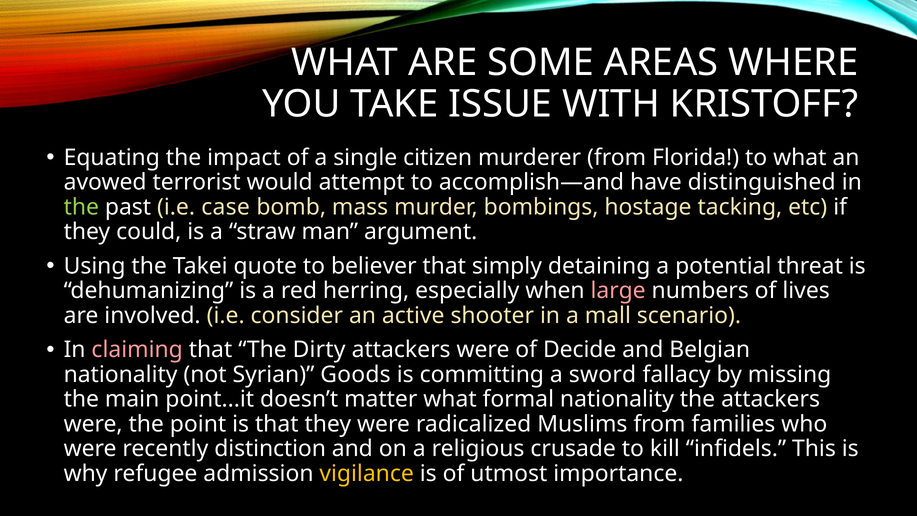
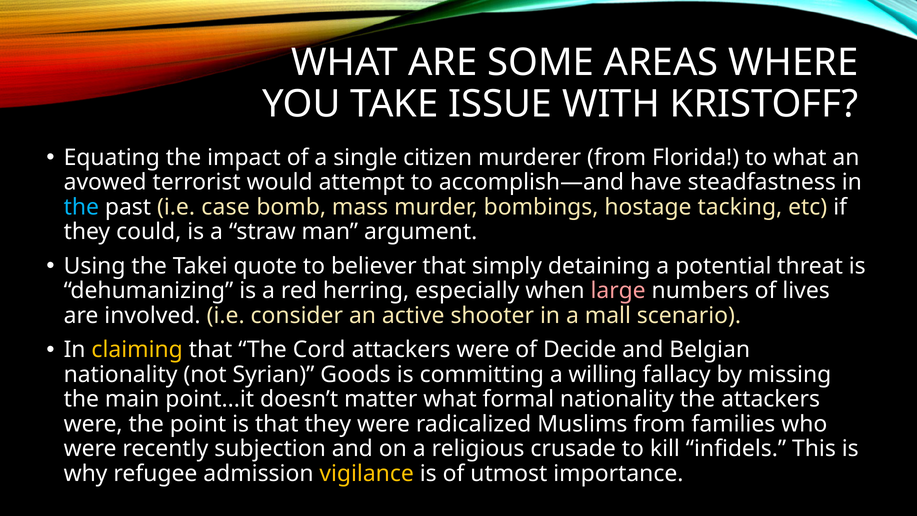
distinguished: distinguished -> steadfastness
the at (81, 207) colour: light green -> light blue
claiming colour: pink -> yellow
Dirty: Dirty -> Cord
sword: sword -> willing
distinction: distinction -> subjection
